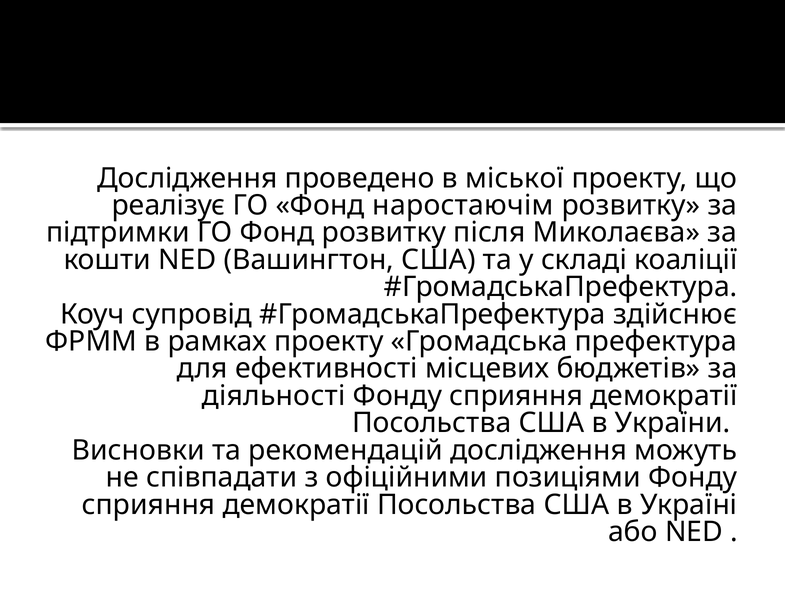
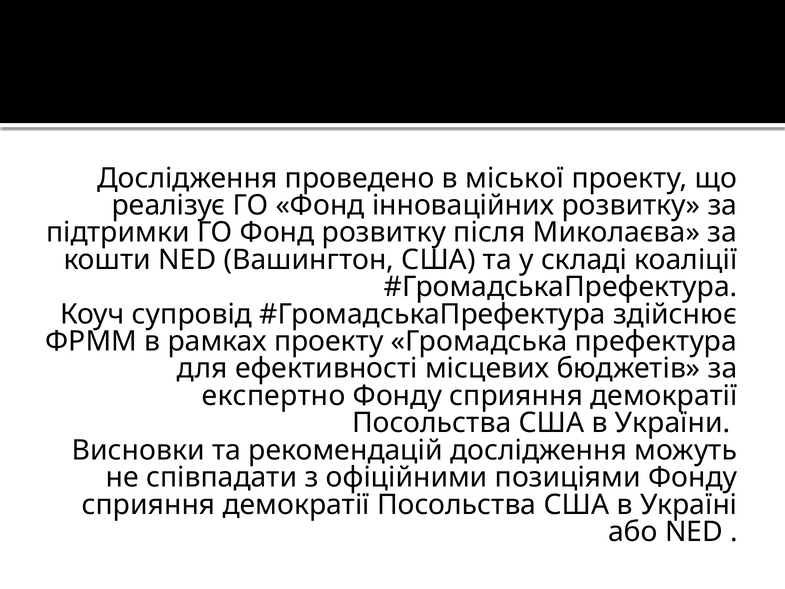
наростаючім: наростаючім -> інноваційних
діяльності: діяльності -> експертно
